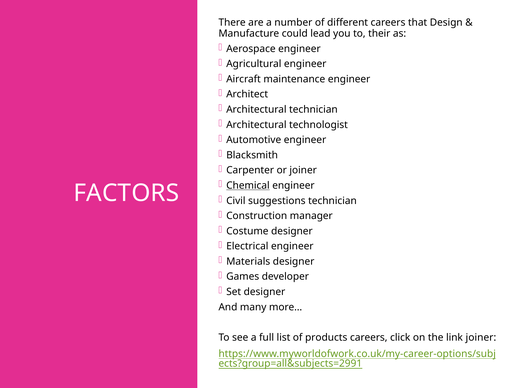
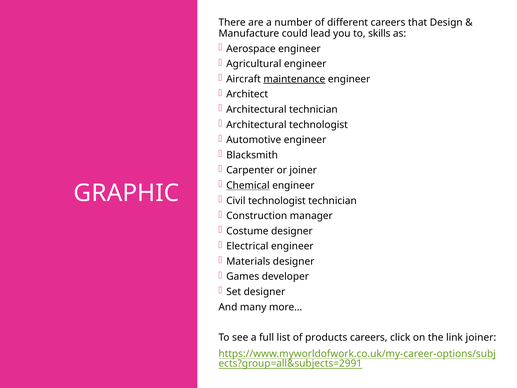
their: their -> skills
maintenance underline: none -> present
FACTORS: FACTORS -> GRAPHIC
Civil suggestions: suggestions -> technologist
